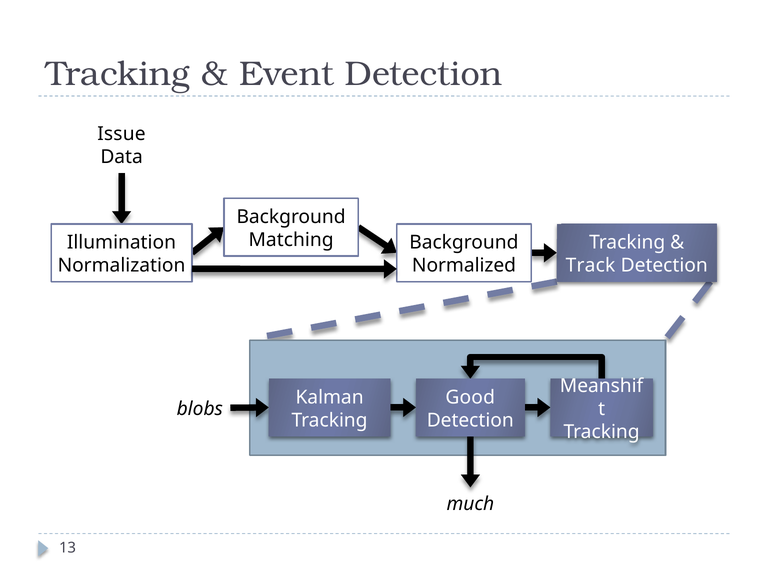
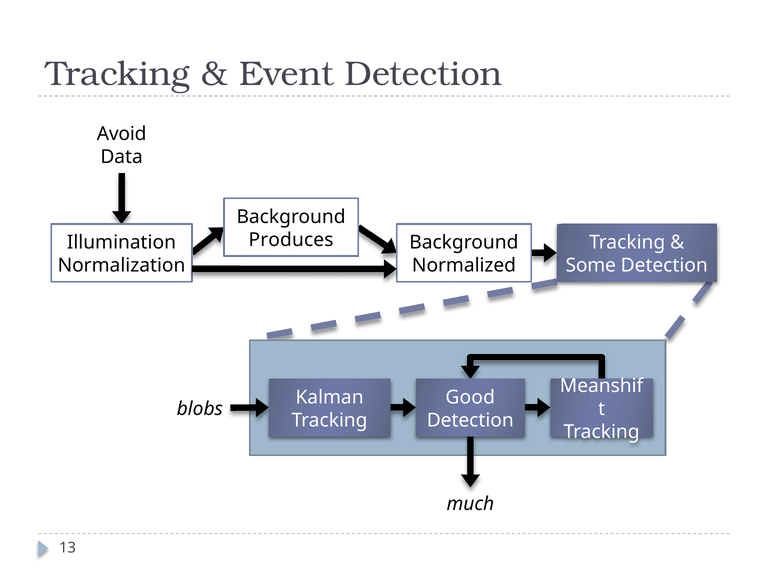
Issue: Issue -> Avoid
Matching: Matching -> Produces
Track: Track -> Some
